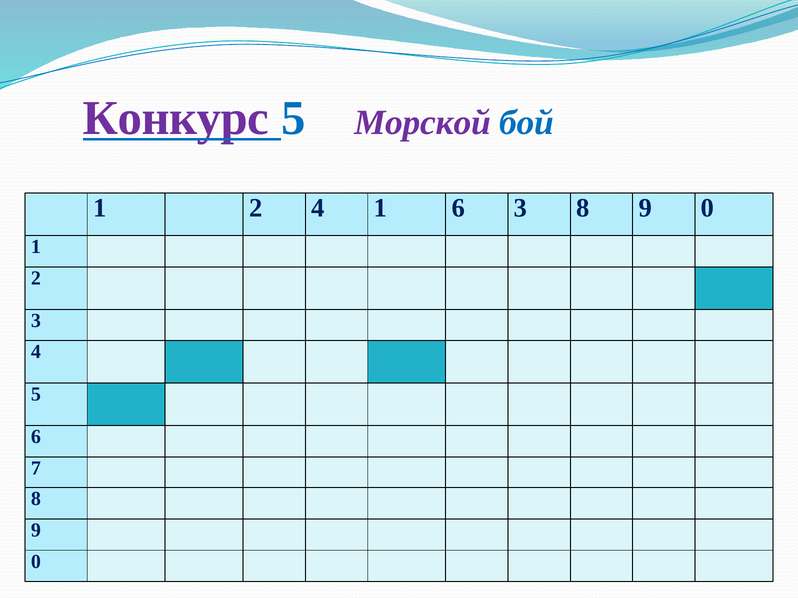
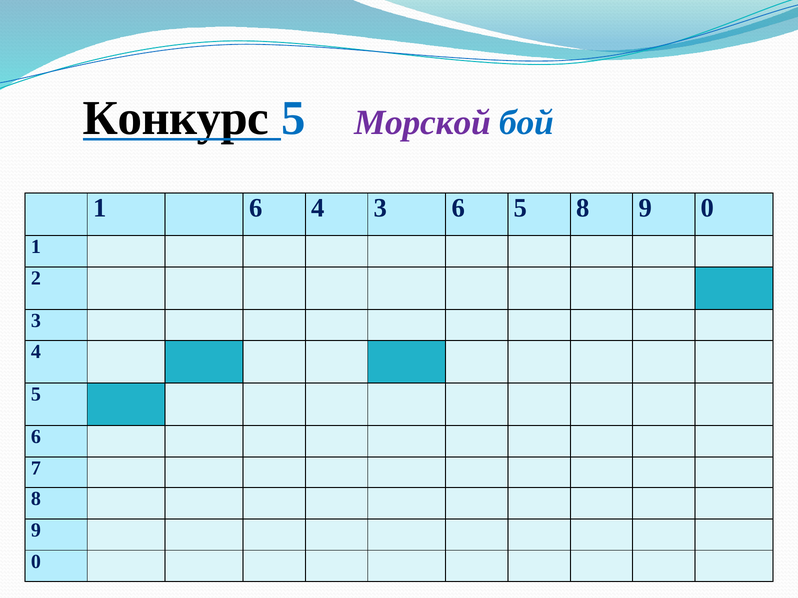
Конкурс colour: purple -> black
2 at (256, 208): 2 -> 6
4 1: 1 -> 3
6 3: 3 -> 5
